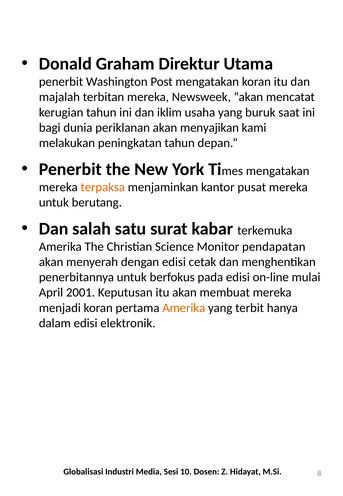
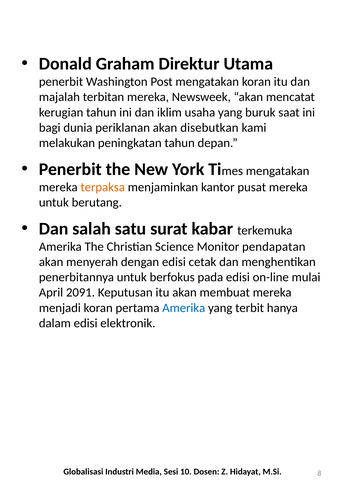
menyajikan: menyajikan -> disebutkan
2001: 2001 -> 2091
Amerika at (184, 307) colour: orange -> blue
